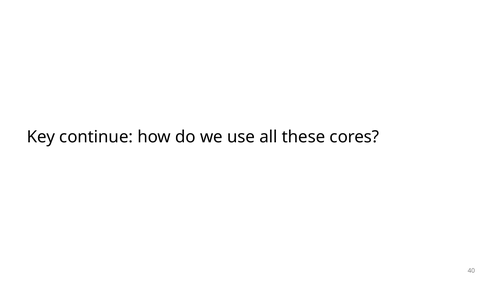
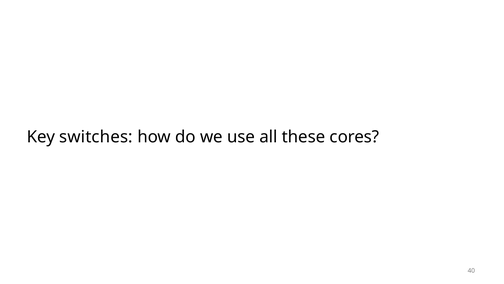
continue: continue -> switches
